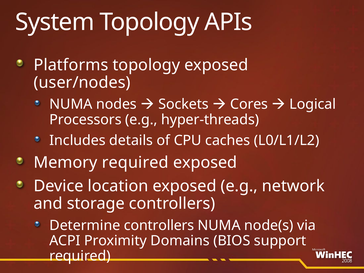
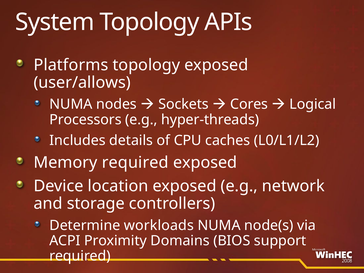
user/nodes: user/nodes -> user/allows
Determine controllers: controllers -> workloads
